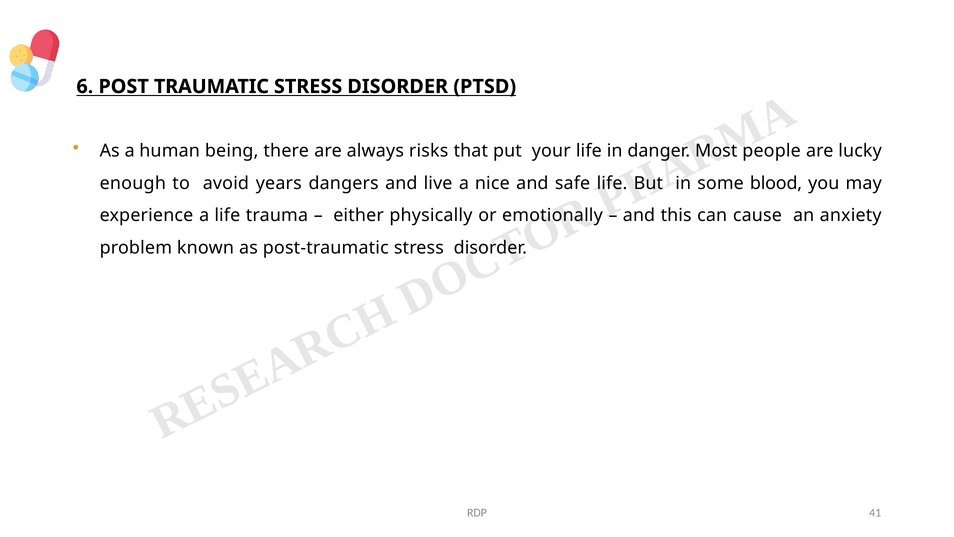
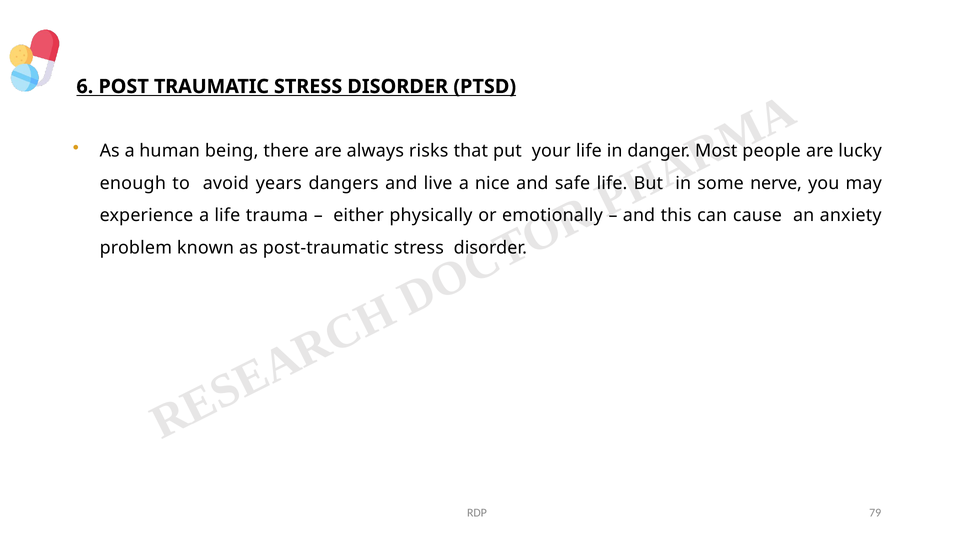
blood: blood -> nerve
41: 41 -> 79
